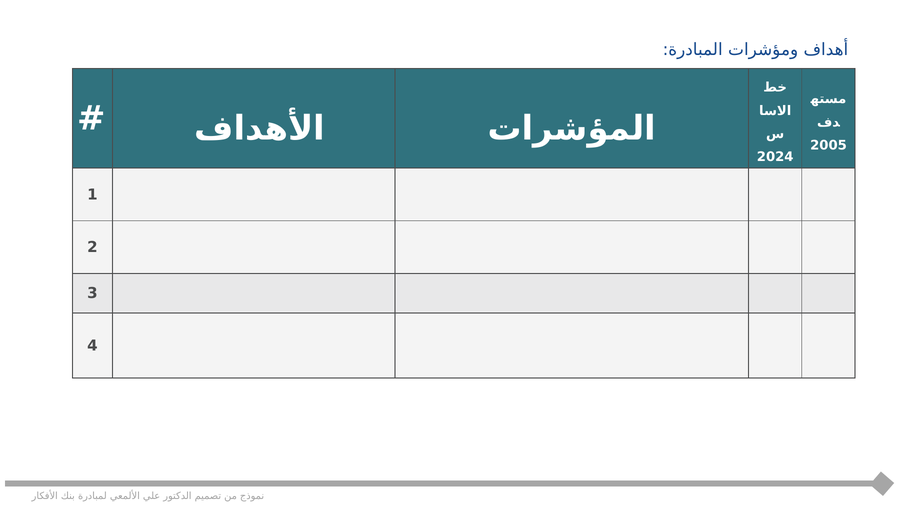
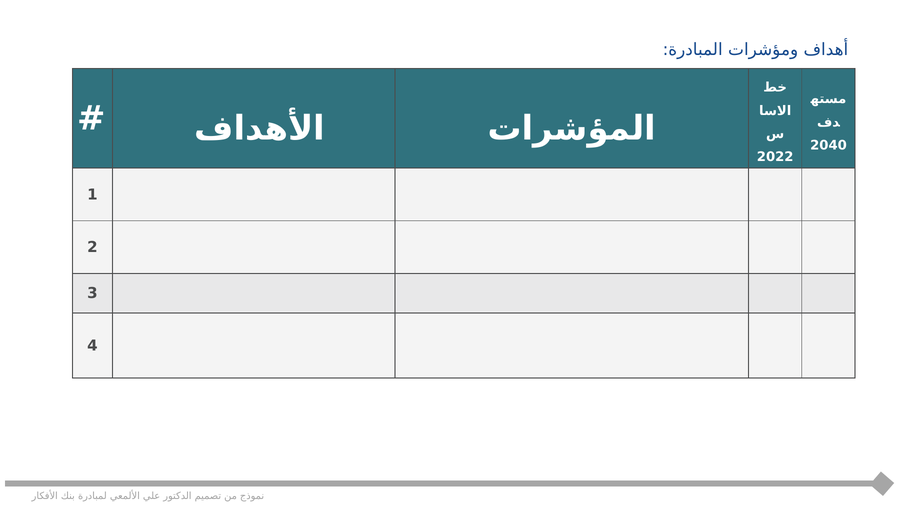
2005: 2005 -> 2040
2024: 2024 -> 2022
